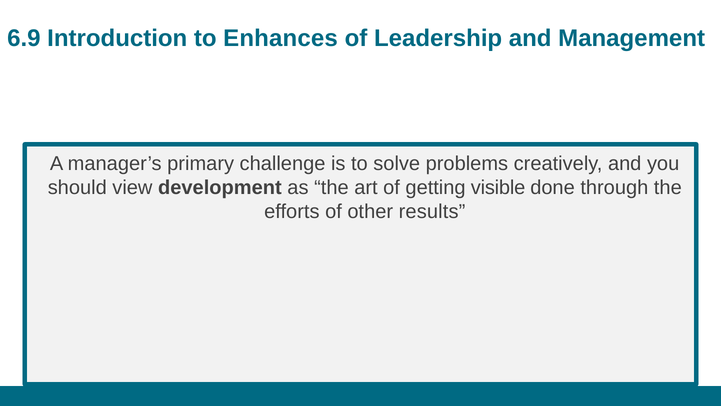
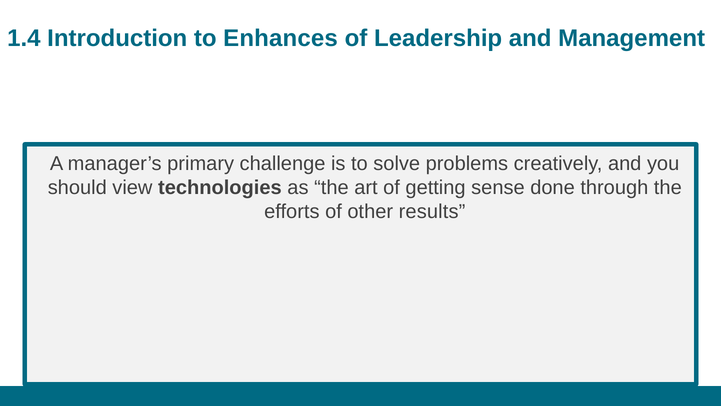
6.9: 6.9 -> 1.4
development: development -> technologies
visible: visible -> sense
